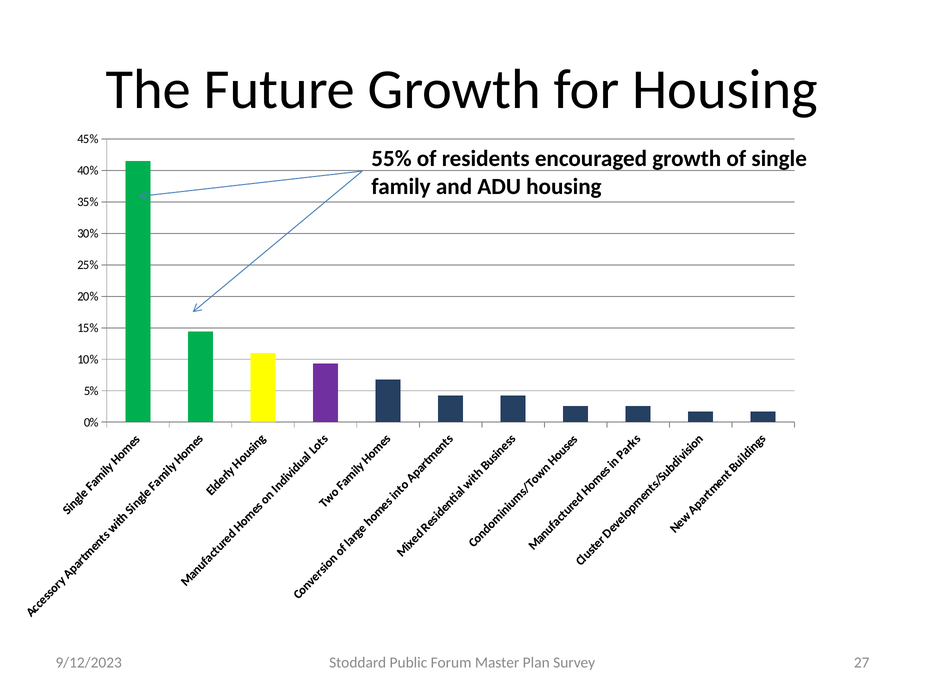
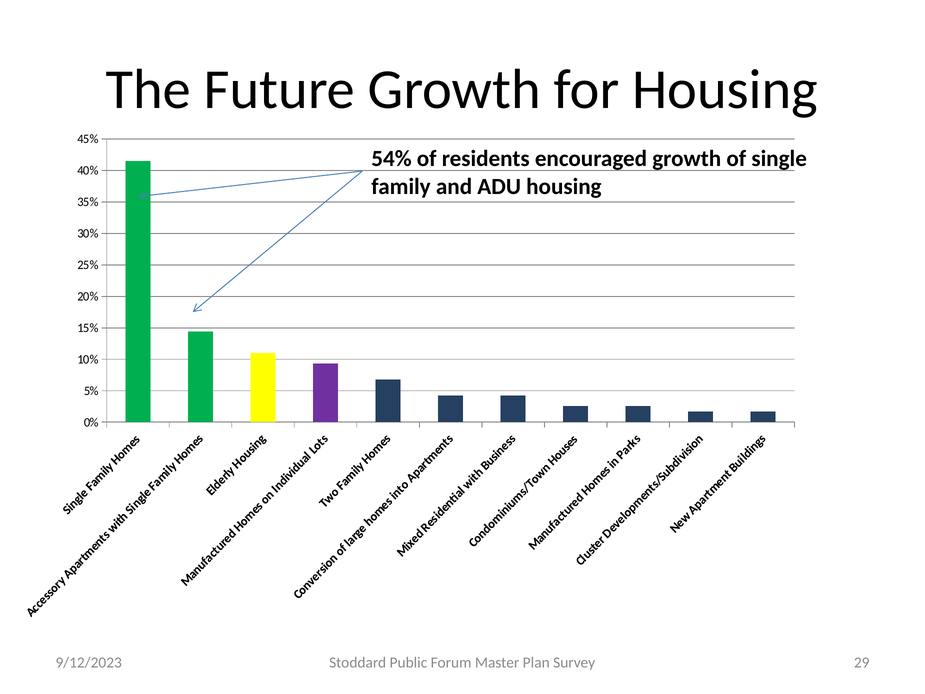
55%: 55% -> 54%
27: 27 -> 29
